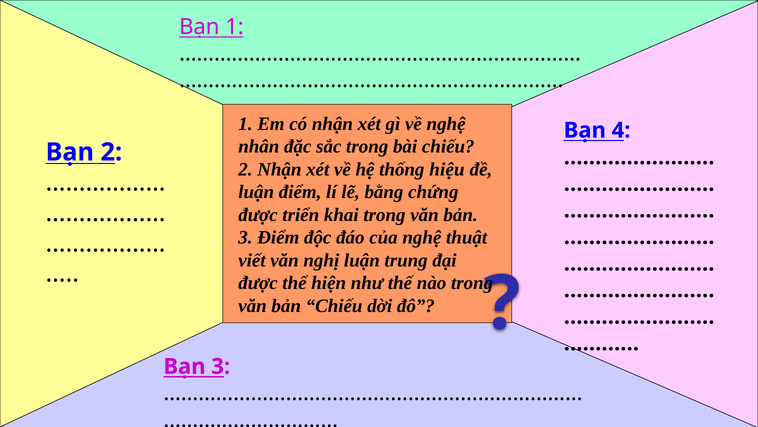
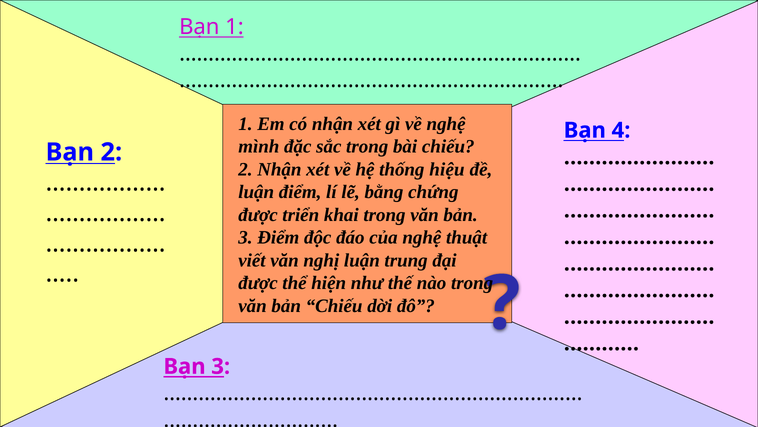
nhân: nhân -> mình
